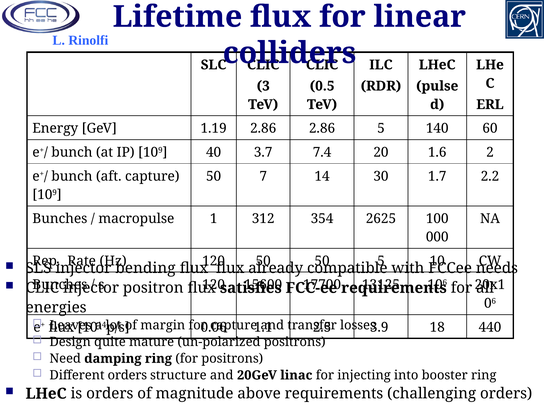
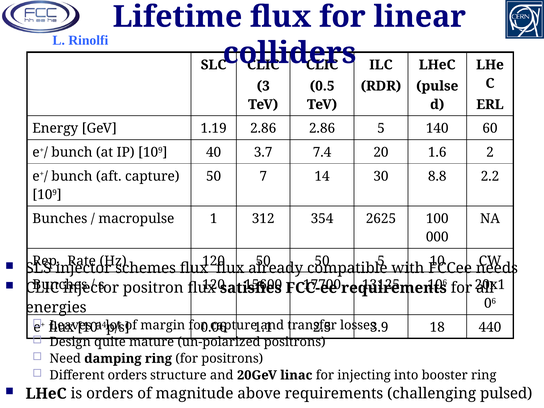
1.7: 1.7 -> 8.8
bending: bending -> schemes
challenging orders: orders -> pulsed
